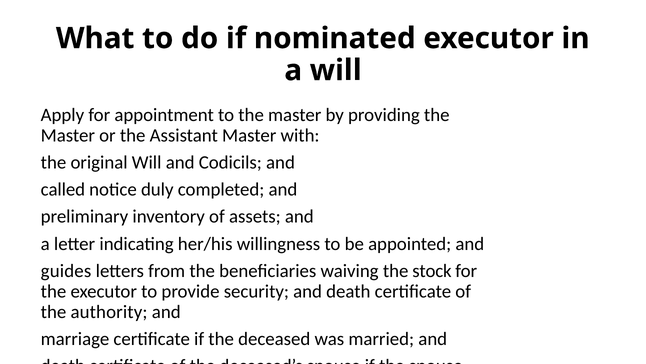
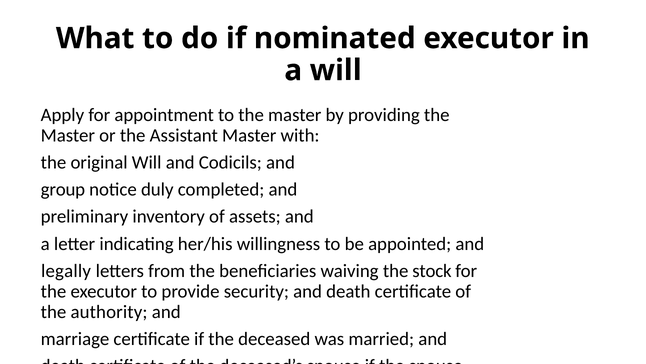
called: called -> group
guides: guides -> legally
